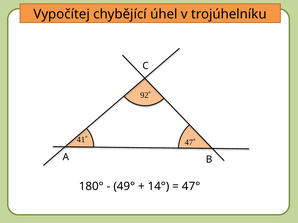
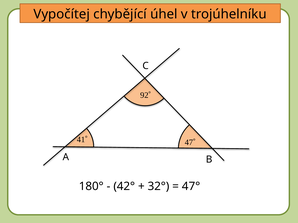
49°: 49° -> 42°
14°: 14° -> 32°
